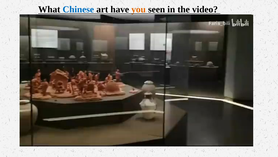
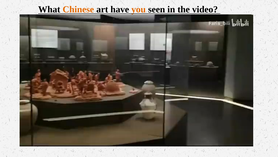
Chinese colour: blue -> orange
